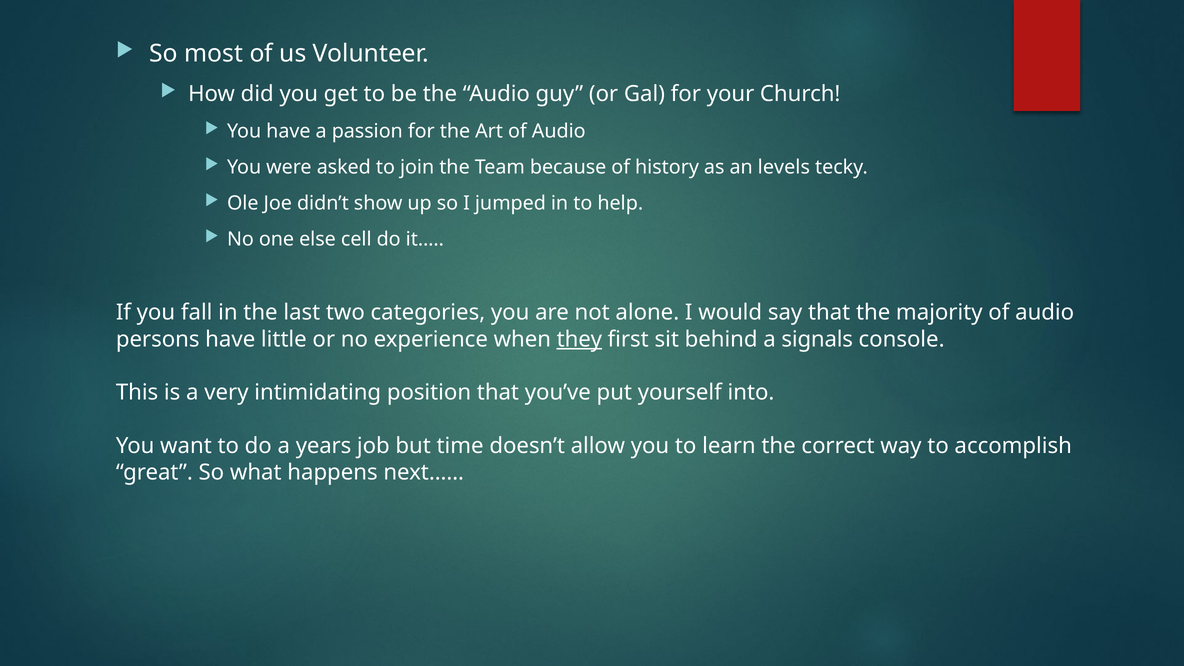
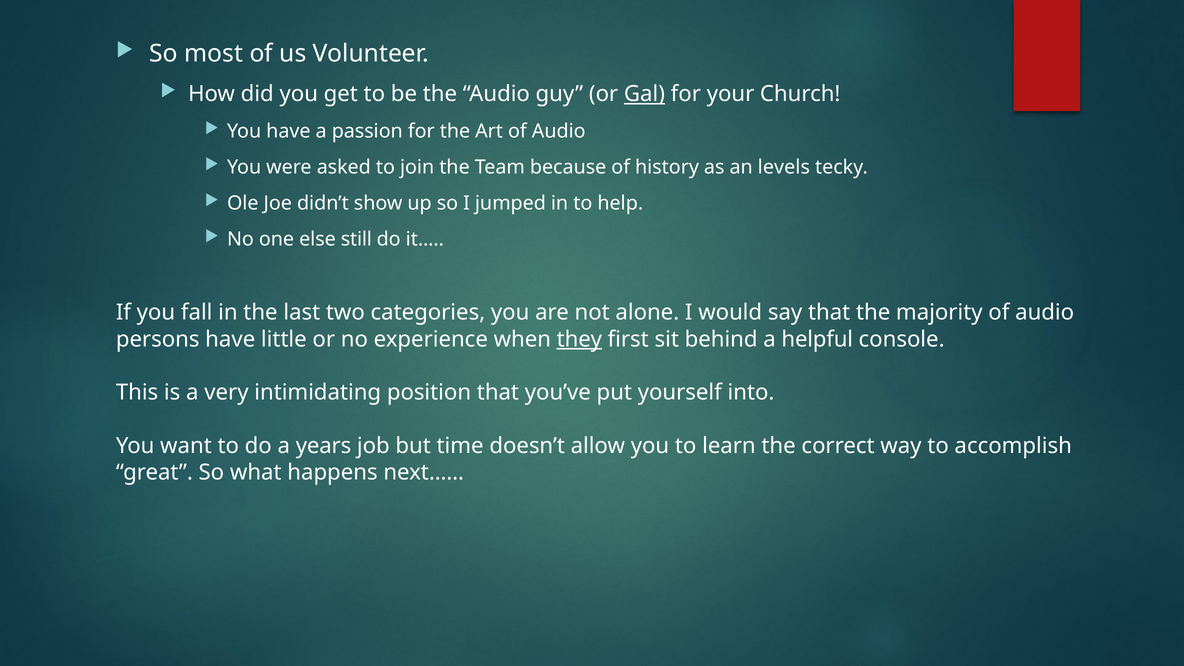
Gal underline: none -> present
cell: cell -> still
signals: signals -> helpful
